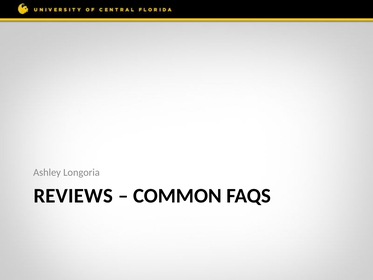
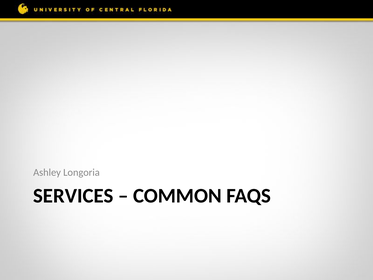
REVIEWS: REVIEWS -> SERVICES
